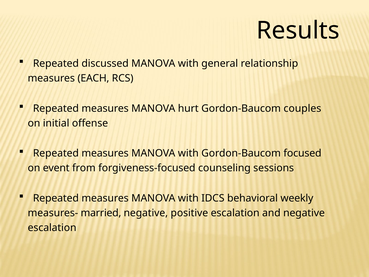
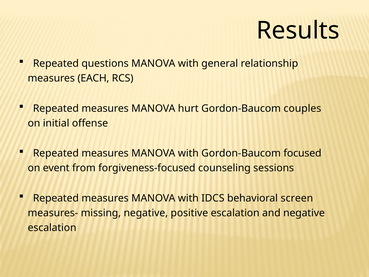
discussed: discussed -> questions
weekly: weekly -> screen
married: married -> missing
